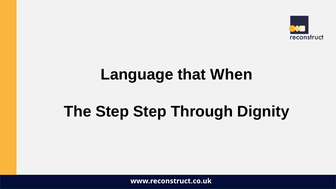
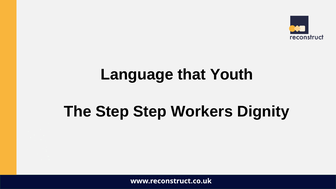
When: When -> Youth
Through: Through -> Workers
